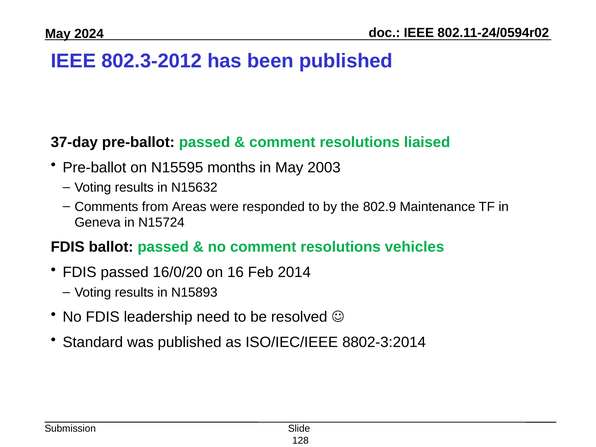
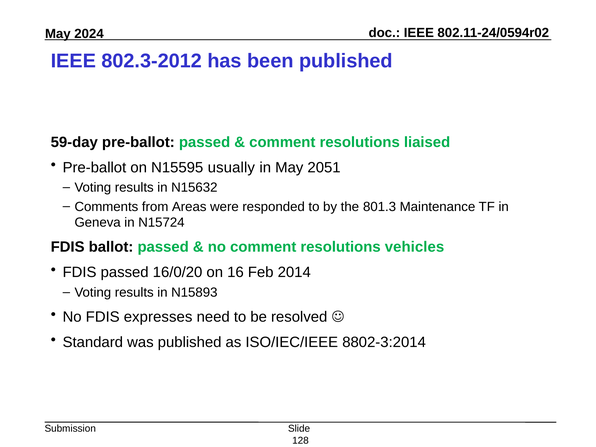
37-day: 37-day -> 59-day
months: months -> usually
2003: 2003 -> 2051
802.9: 802.9 -> 801.3
leadership: leadership -> expresses
